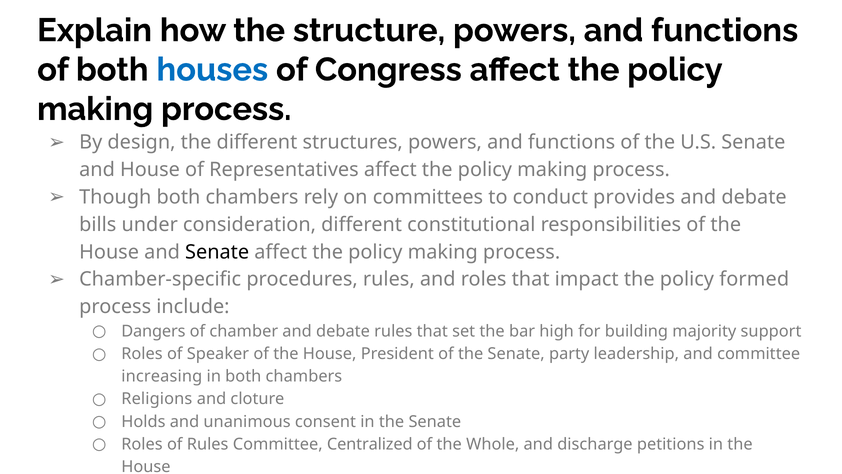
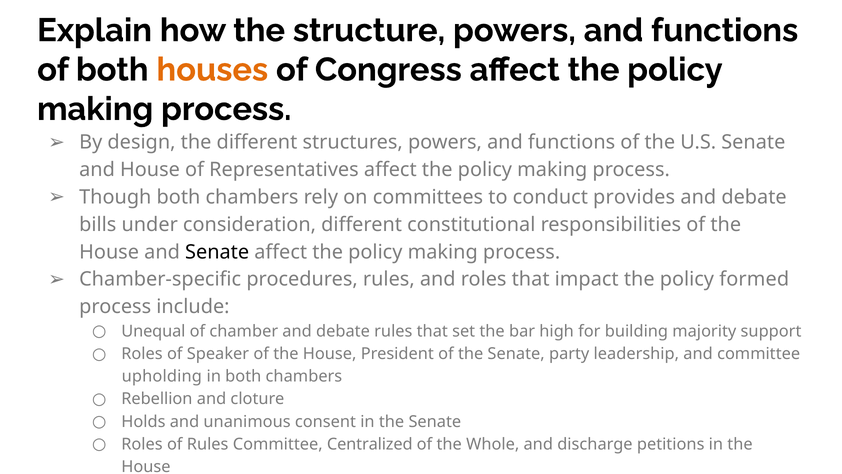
houses colour: blue -> orange
Dangers: Dangers -> Unequal
increasing: increasing -> upholding
Religions: Religions -> Rebellion
